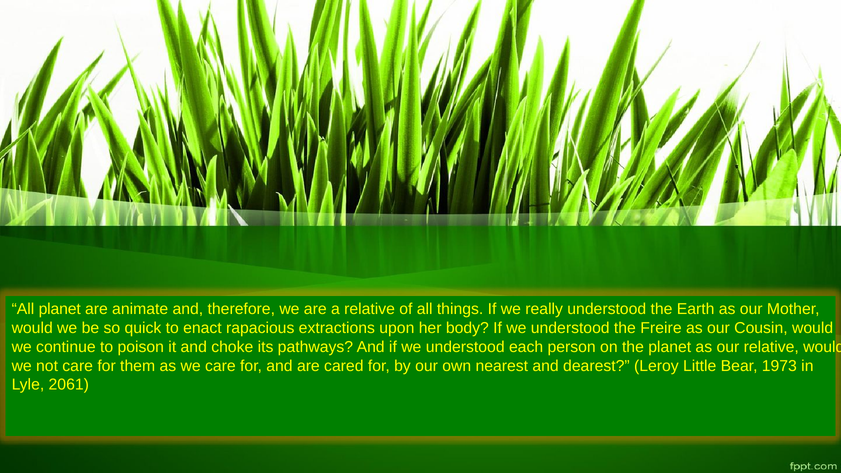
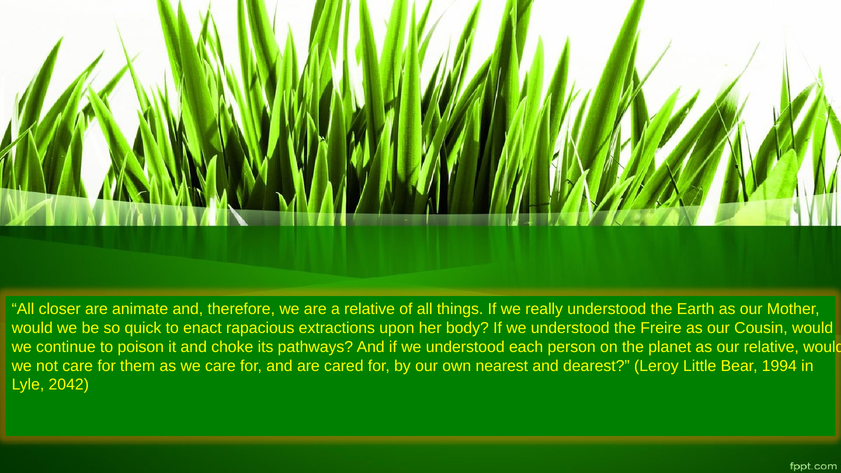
All planet: planet -> closer
1973: 1973 -> 1994
2061: 2061 -> 2042
